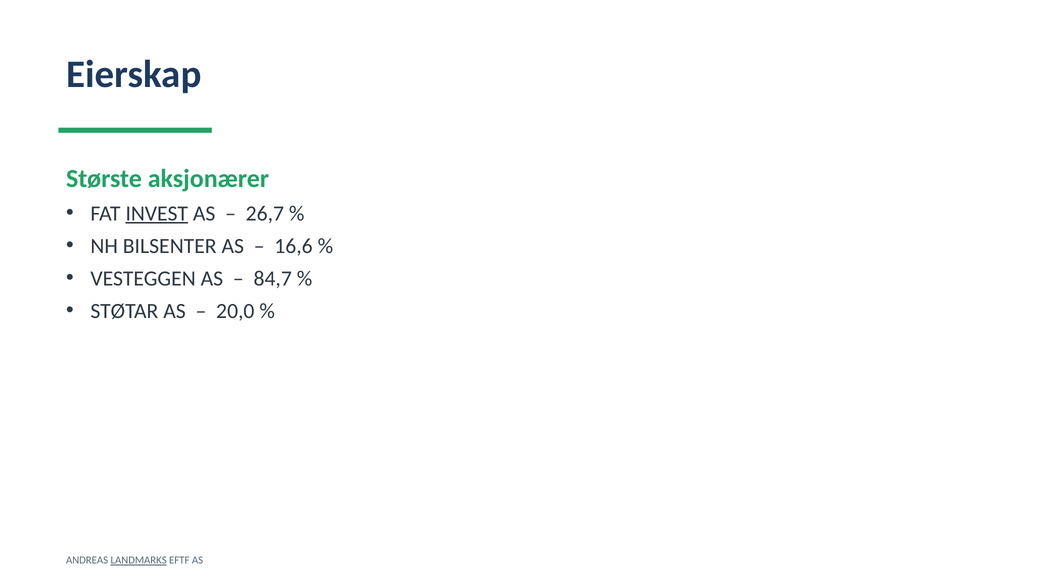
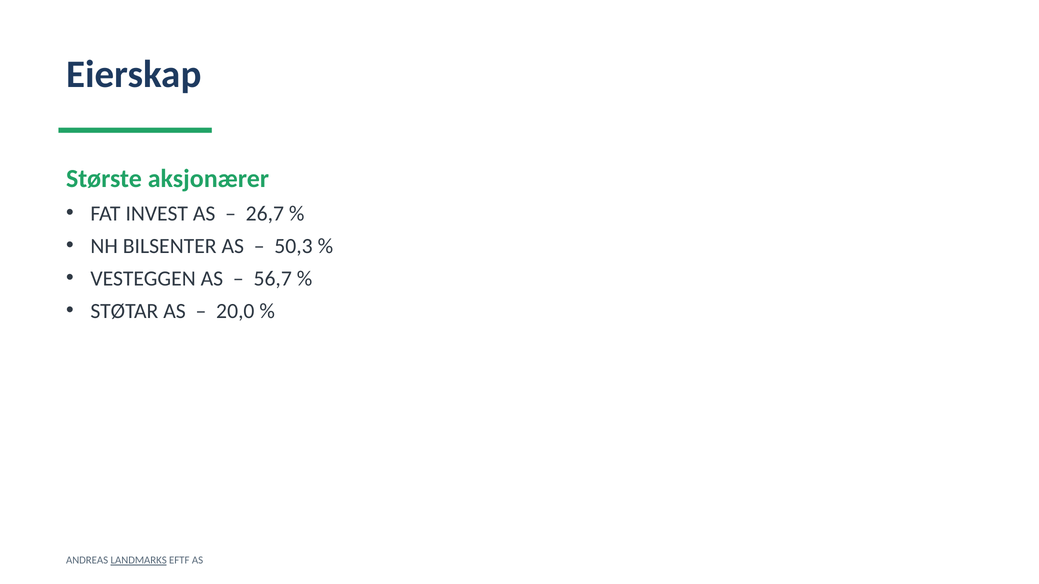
INVEST underline: present -> none
16,6: 16,6 -> 50,3
84,7: 84,7 -> 56,7
